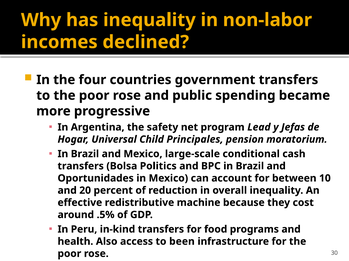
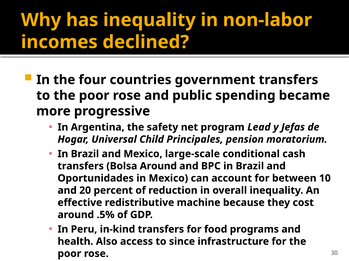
Bolsa Politics: Politics -> Around
been: been -> since
